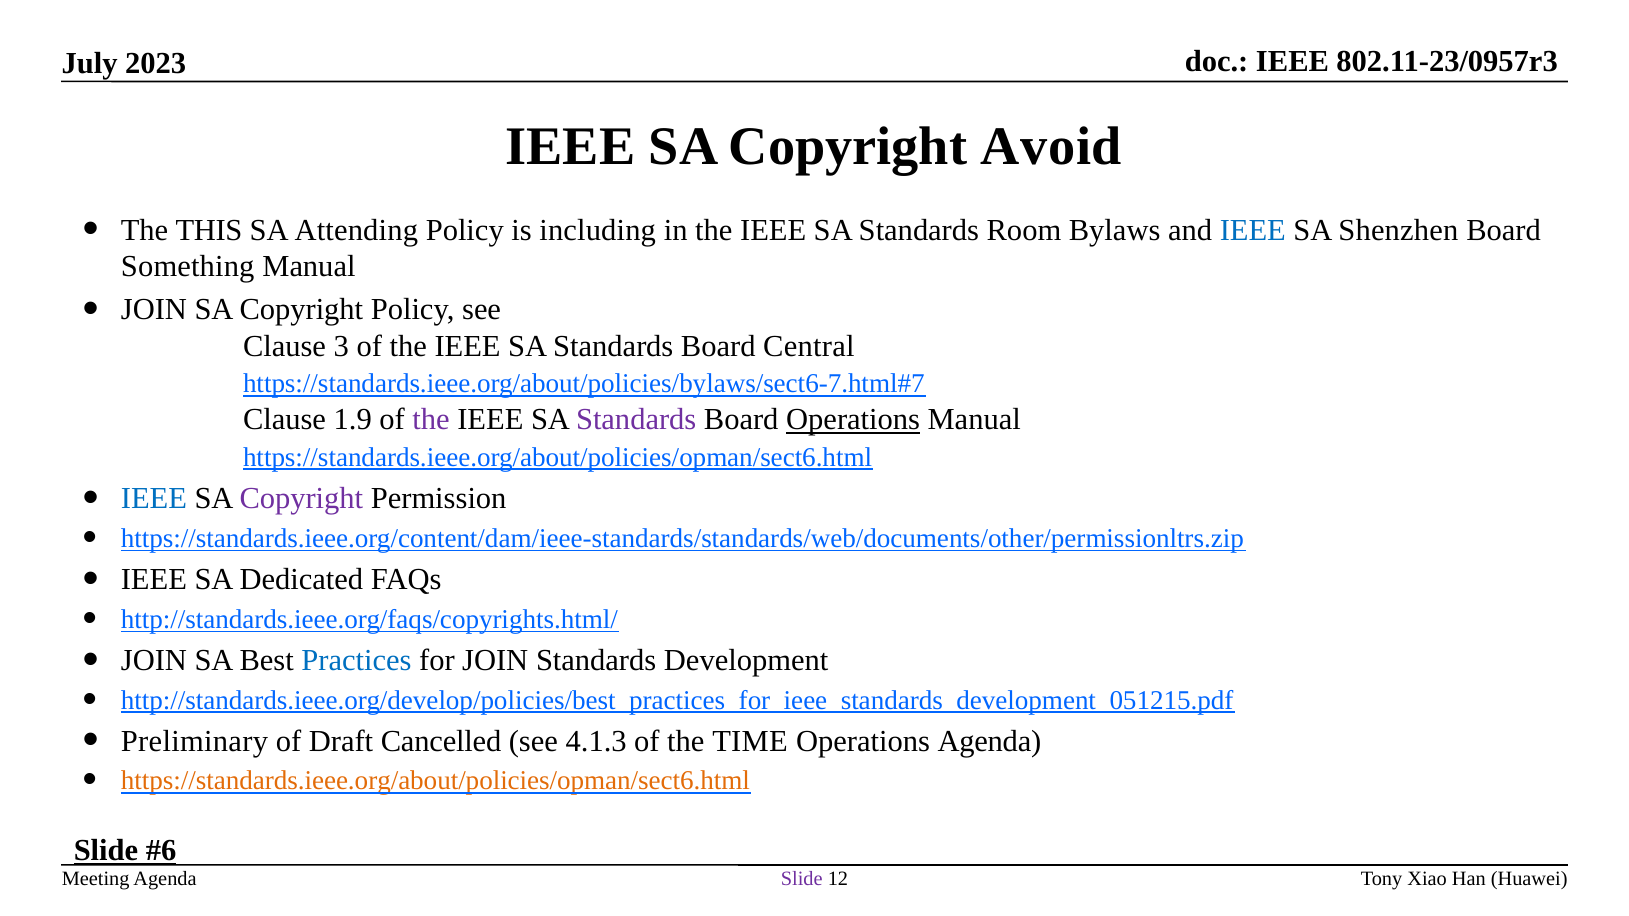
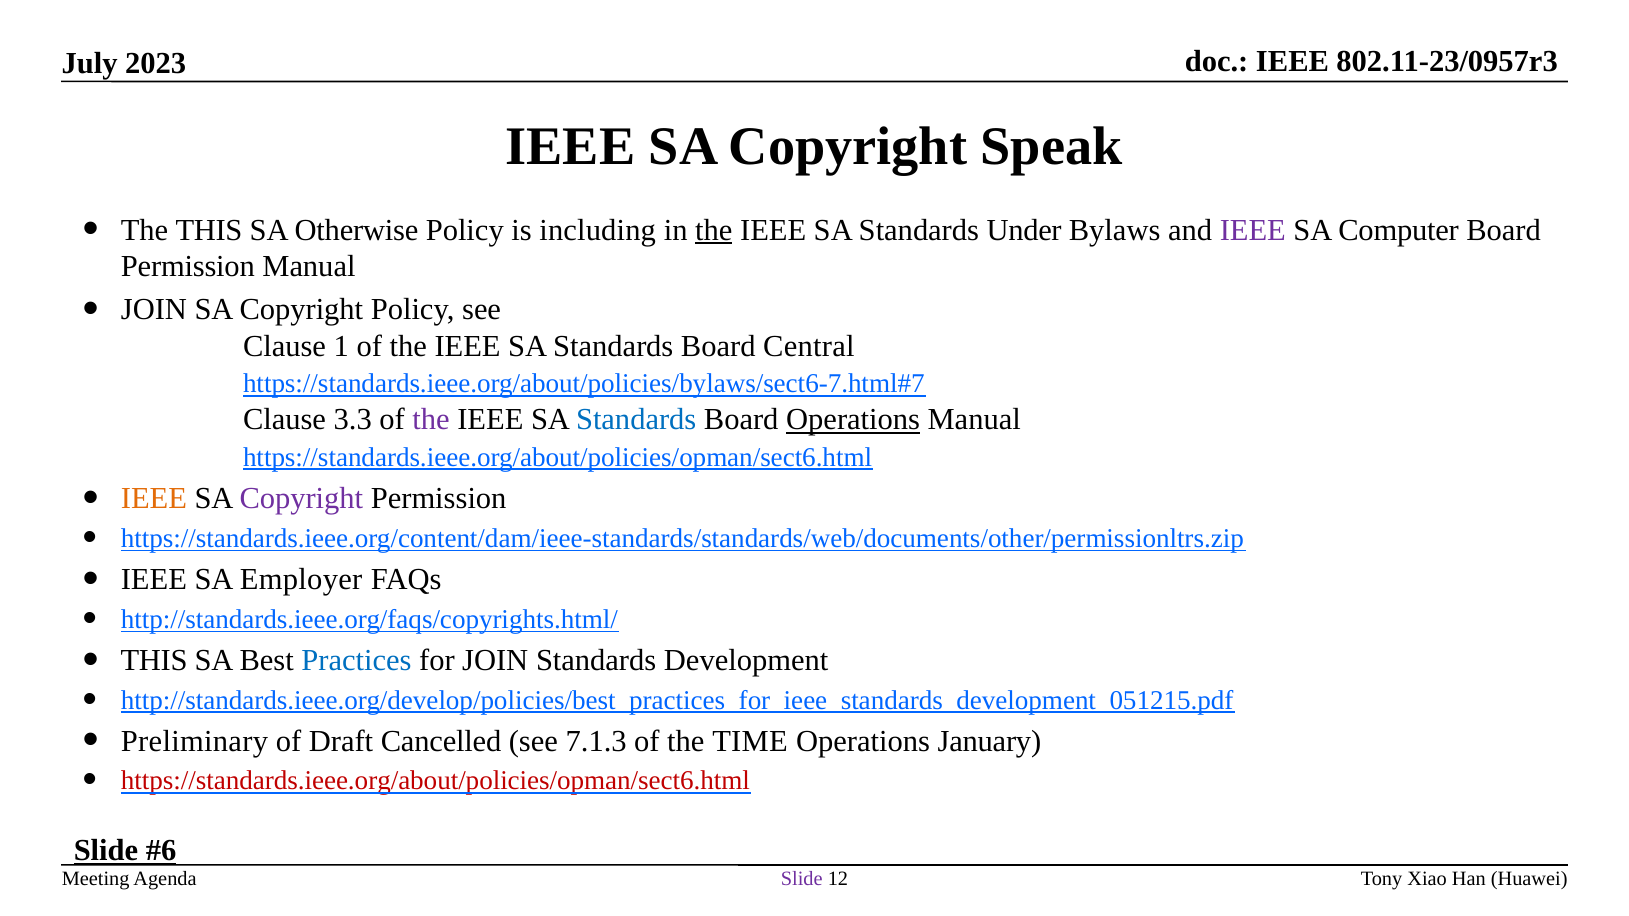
Avoid: Avoid -> Speak
Attending: Attending -> Otherwise
the at (714, 230) underline: none -> present
Room: Room -> Under
IEEE at (1253, 230) colour: blue -> purple
Shenzhen: Shenzhen -> Computer
Something at (188, 267): Something -> Permission
3: 3 -> 1
1.9: 1.9 -> 3.3
Standards at (636, 420) colour: purple -> blue
IEEE at (154, 499) colour: blue -> orange
Dedicated: Dedicated -> Employer
JOIN at (154, 661): JOIN -> THIS
4.1.3: 4.1.3 -> 7.1.3
Operations Agenda: Agenda -> January
https://standards.ieee.org/about/policies/opman/sect6.html at (435, 781) colour: orange -> red
